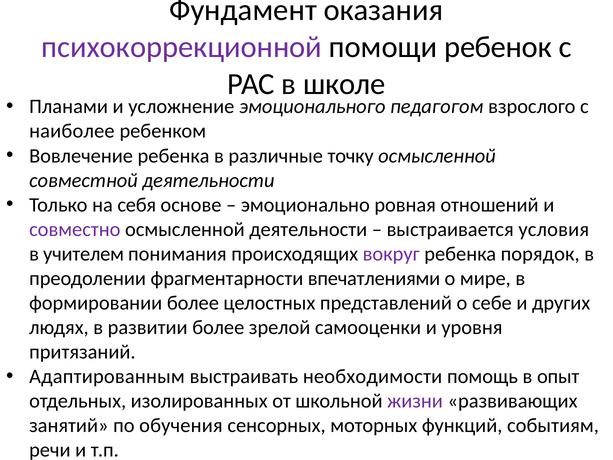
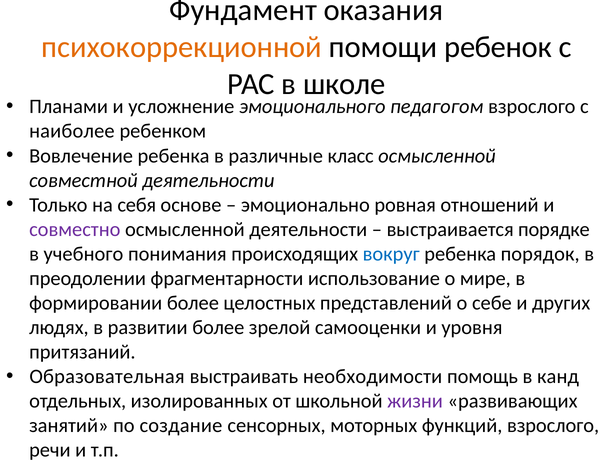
психокоррекционной colour: purple -> orange
точку: точку -> класс
условия: условия -> порядке
учителем: учителем -> учебного
вокруг colour: purple -> blue
впечатлениями: впечатлениями -> использование
Адаптированным: Адаптированным -> Образовательная
опыт: опыт -> канд
обучения: обучения -> создание
функций событиям: событиям -> взрослого
